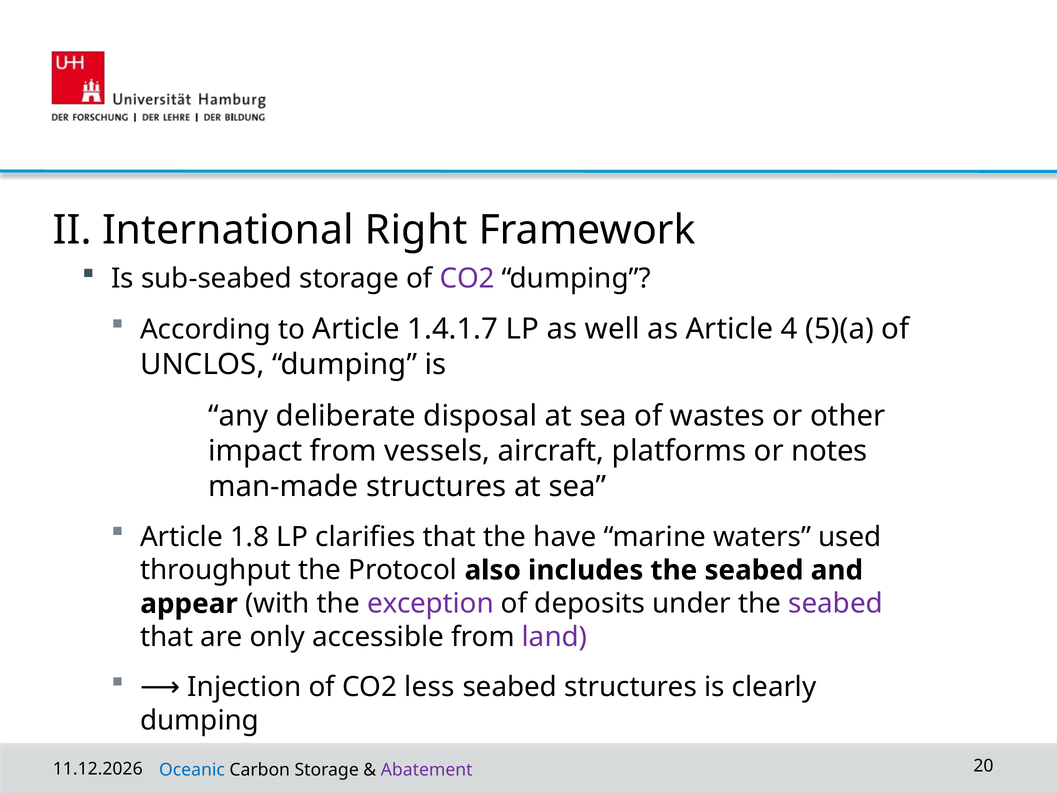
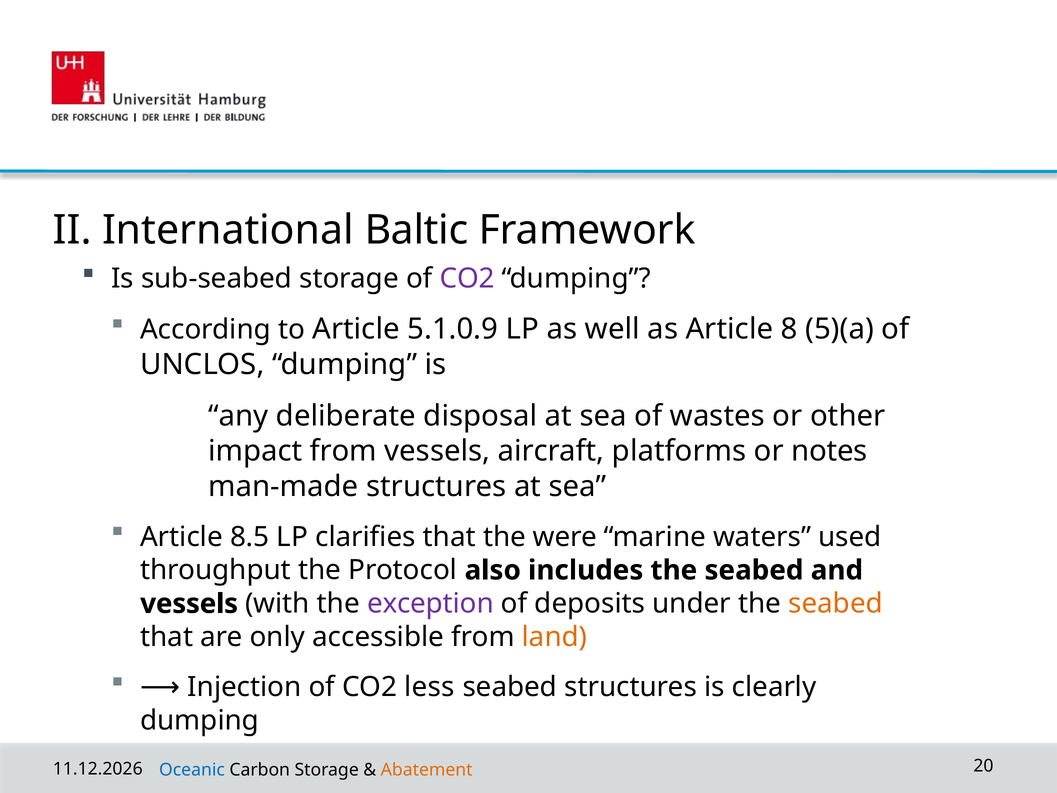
Right: Right -> Baltic
1.4.1.7: 1.4.1.7 -> 5.1.0.9
4: 4 -> 8
1.8: 1.8 -> 8.5
have: have -> were
appear at (189, 604): appear -> vessels
seabed at (836, 604) colour: purple -> orange
land colour: purple -> orange
Abatement colour: purple -> orange
